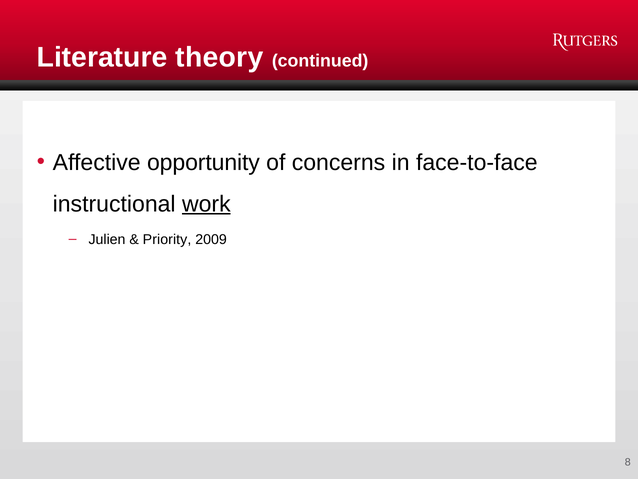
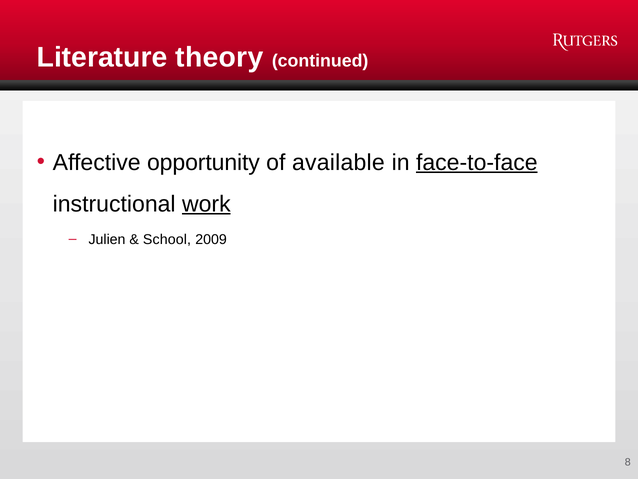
concerns: concerns -> available
face-to-face underline: none -> present
Priority: Priority -> School
